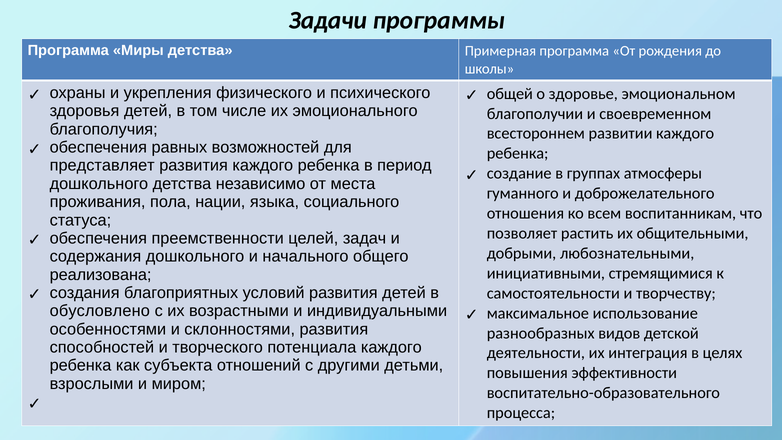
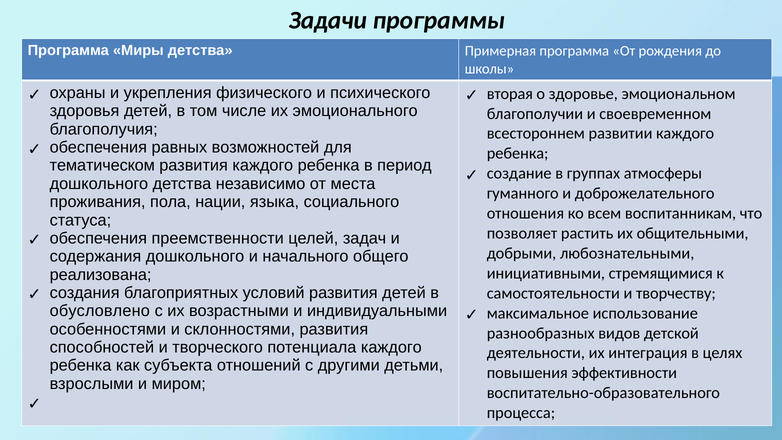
общей: общей -> вторая
представляет: представляет -> тематическом
